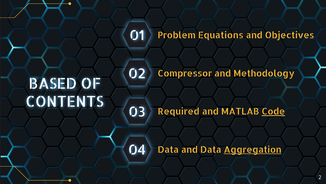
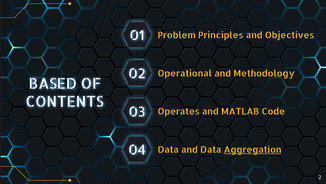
Equations: Equations -> Principles
Compressor: Compressor -> Operational
Required: Required -> Operates
Code underline: present -> none
